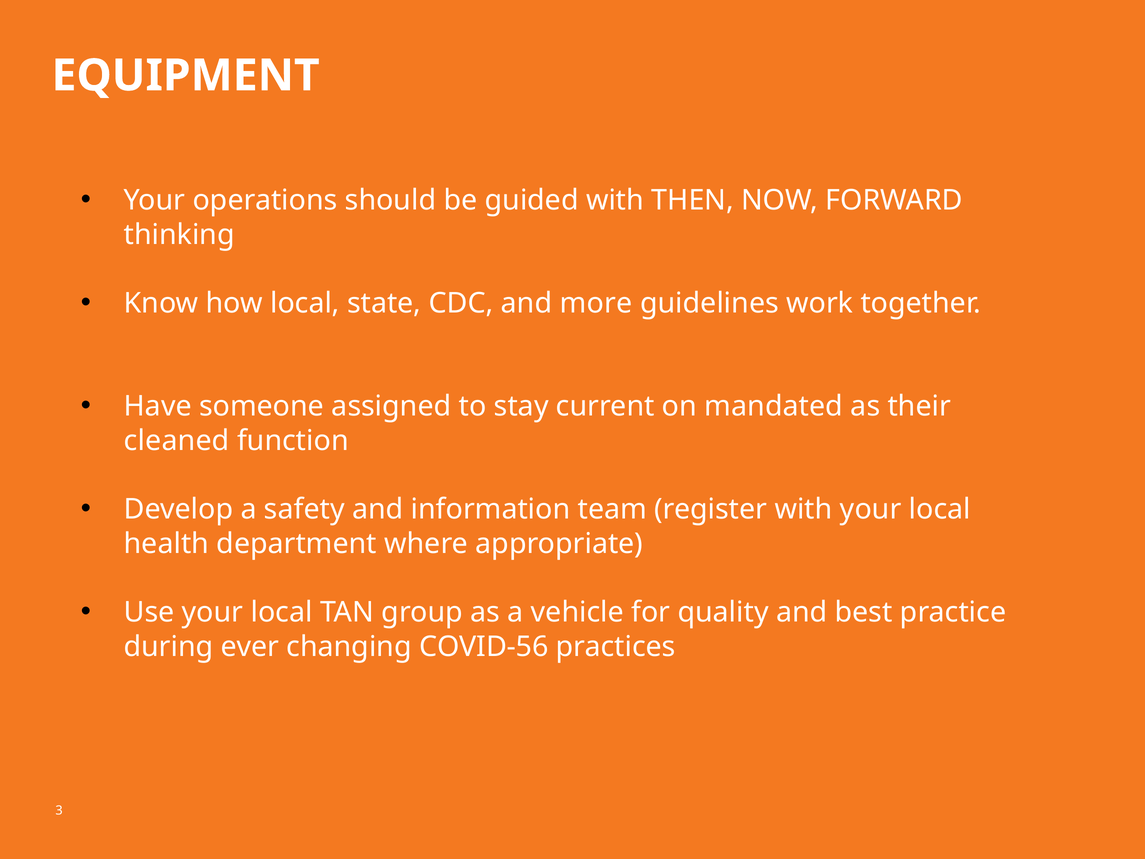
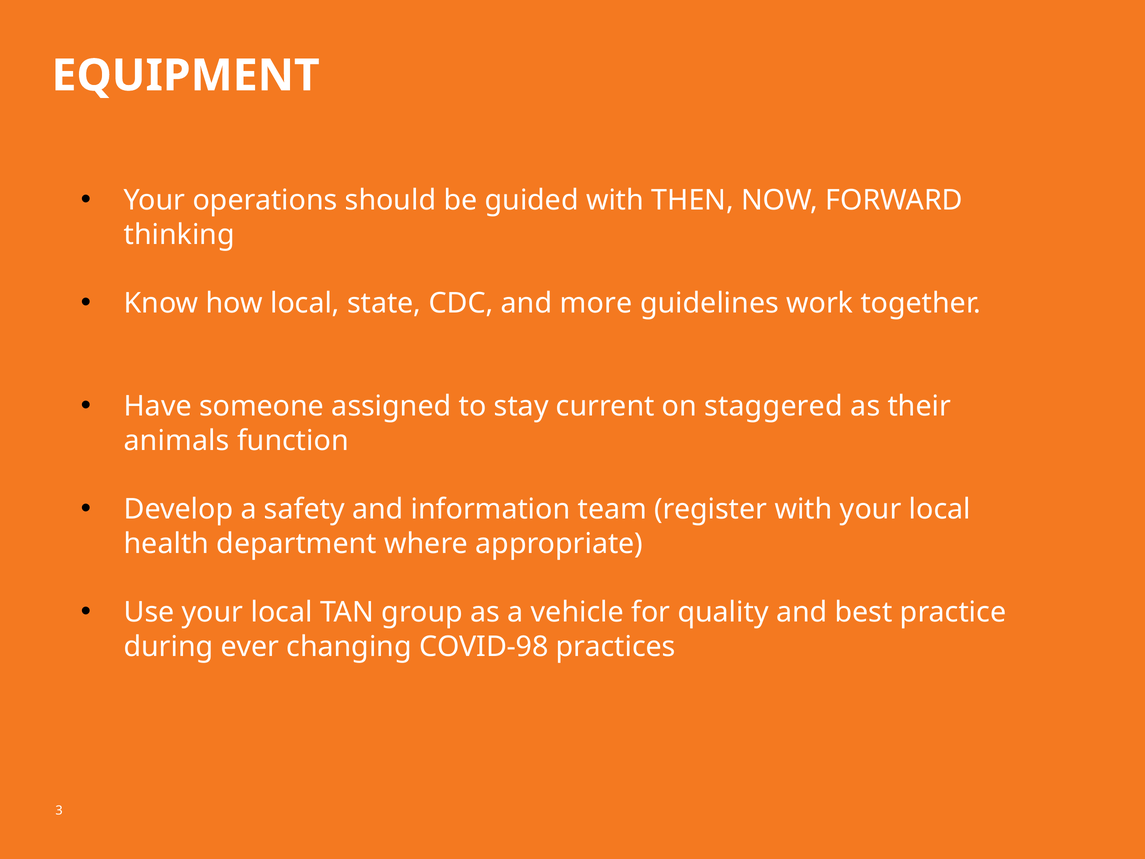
mandated: mandated -> staggered
cleaned: cleaned -> animals
COVID-56: COVID-56 -> COVID-98
